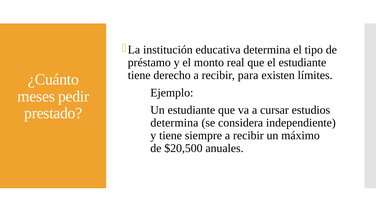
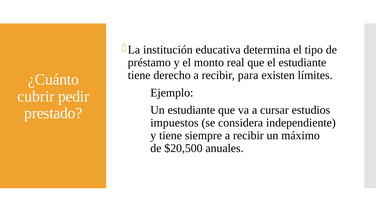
meses: meses -> cubrir
determina at (174, 123): determina -> impuestos
